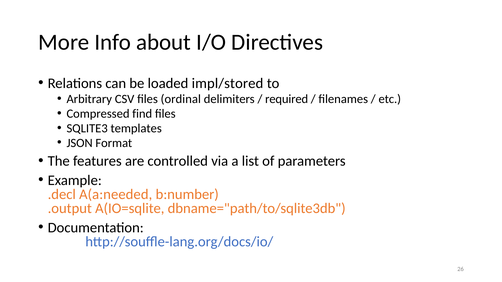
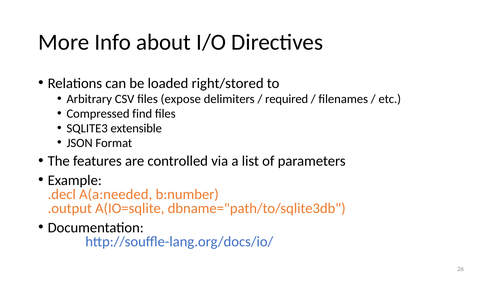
impl/stored: impl/stored -> right/stored
ordinal: ordinal -> expose
templates: templates -> extensible
